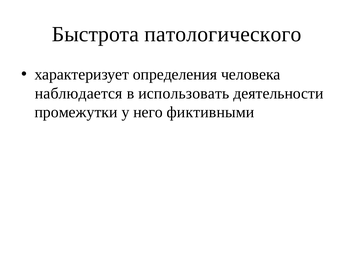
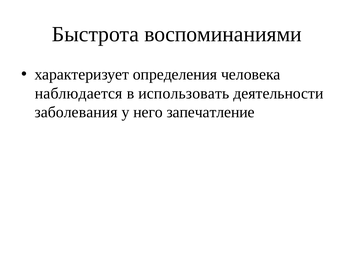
патологического: патологического -> воспоминаниями
промежутки: промежутки -> заболевания
фиктивными: фиктивными -> запечатление
